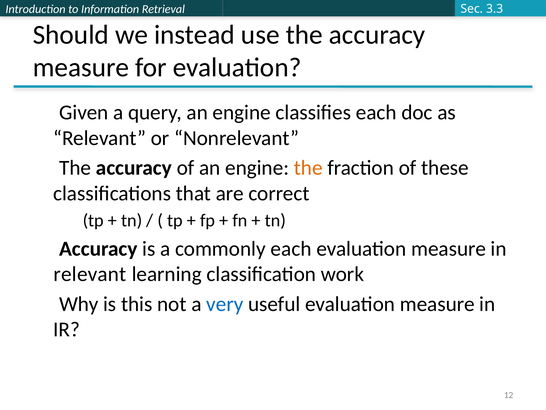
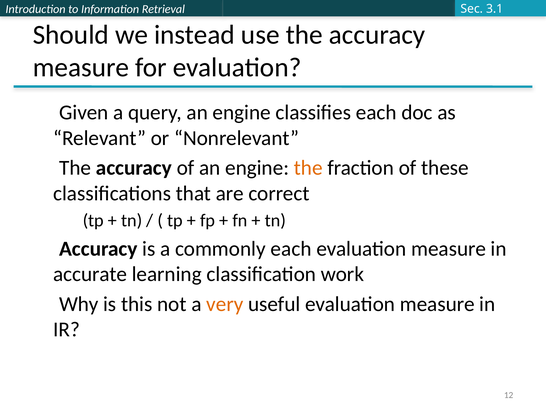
3.3: 3.3 -> 3.1
relevant at (90, 274): relevant -> accurate
very colour: blue -> orange
